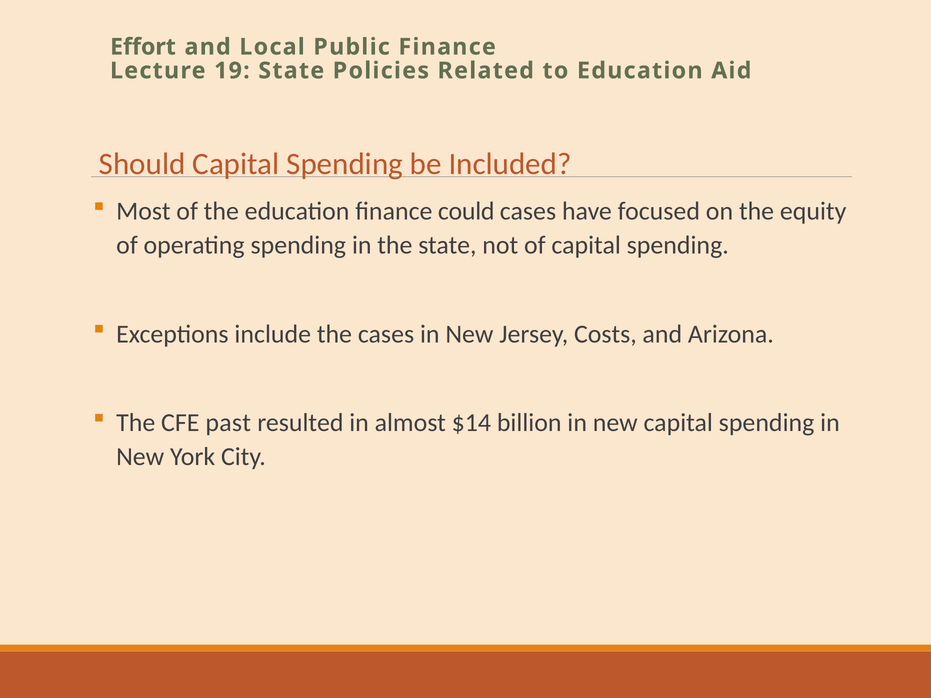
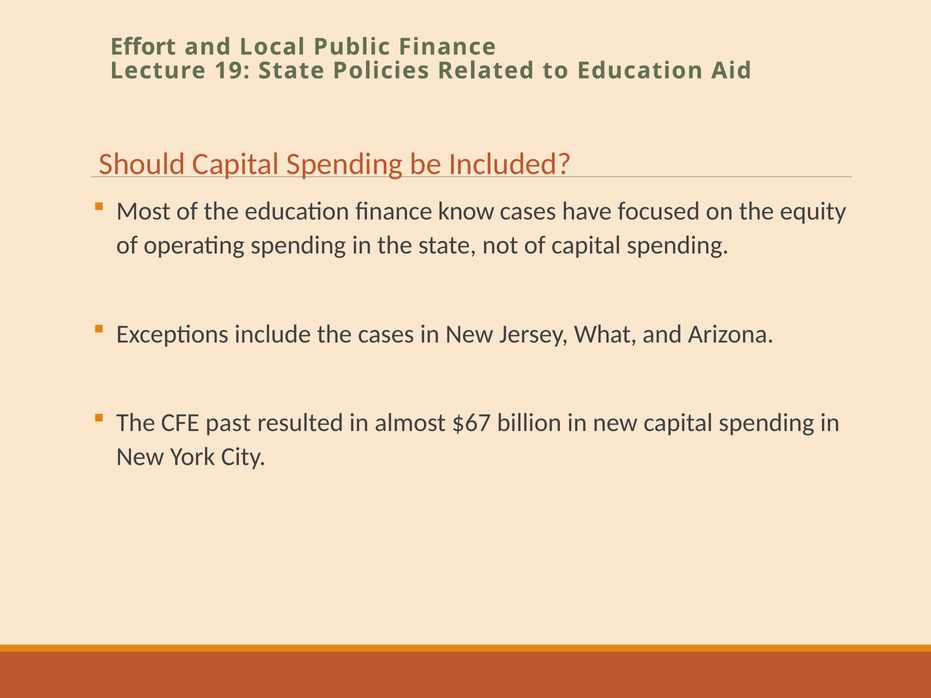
could: could -> know
Costs: Costs -> What
$14: $14 -> $67
